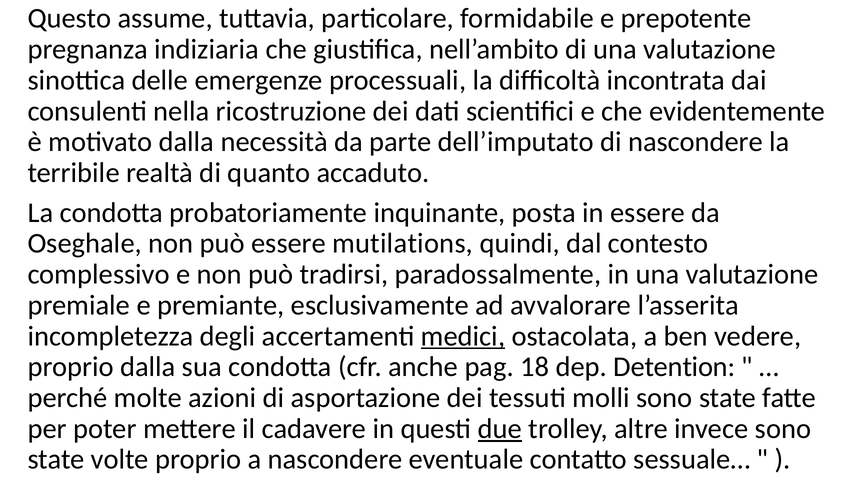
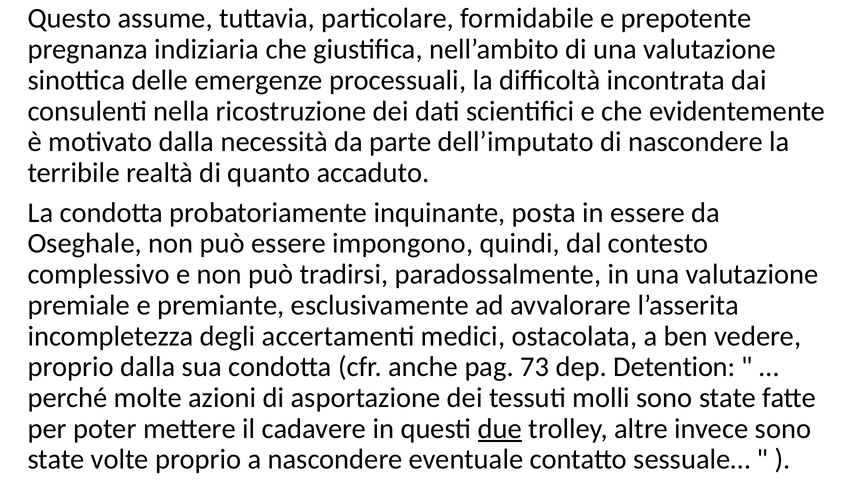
mutilations: mutilations -> impongono
medici underline: present -> none
18: 18 -> 73
